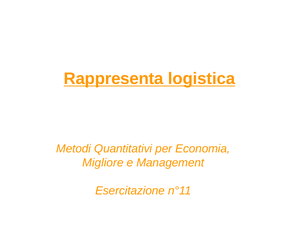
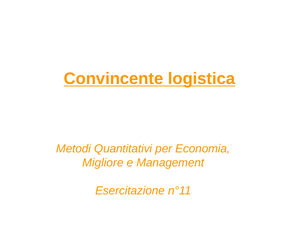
Rappresenta: Rappresenta -> Convincente
